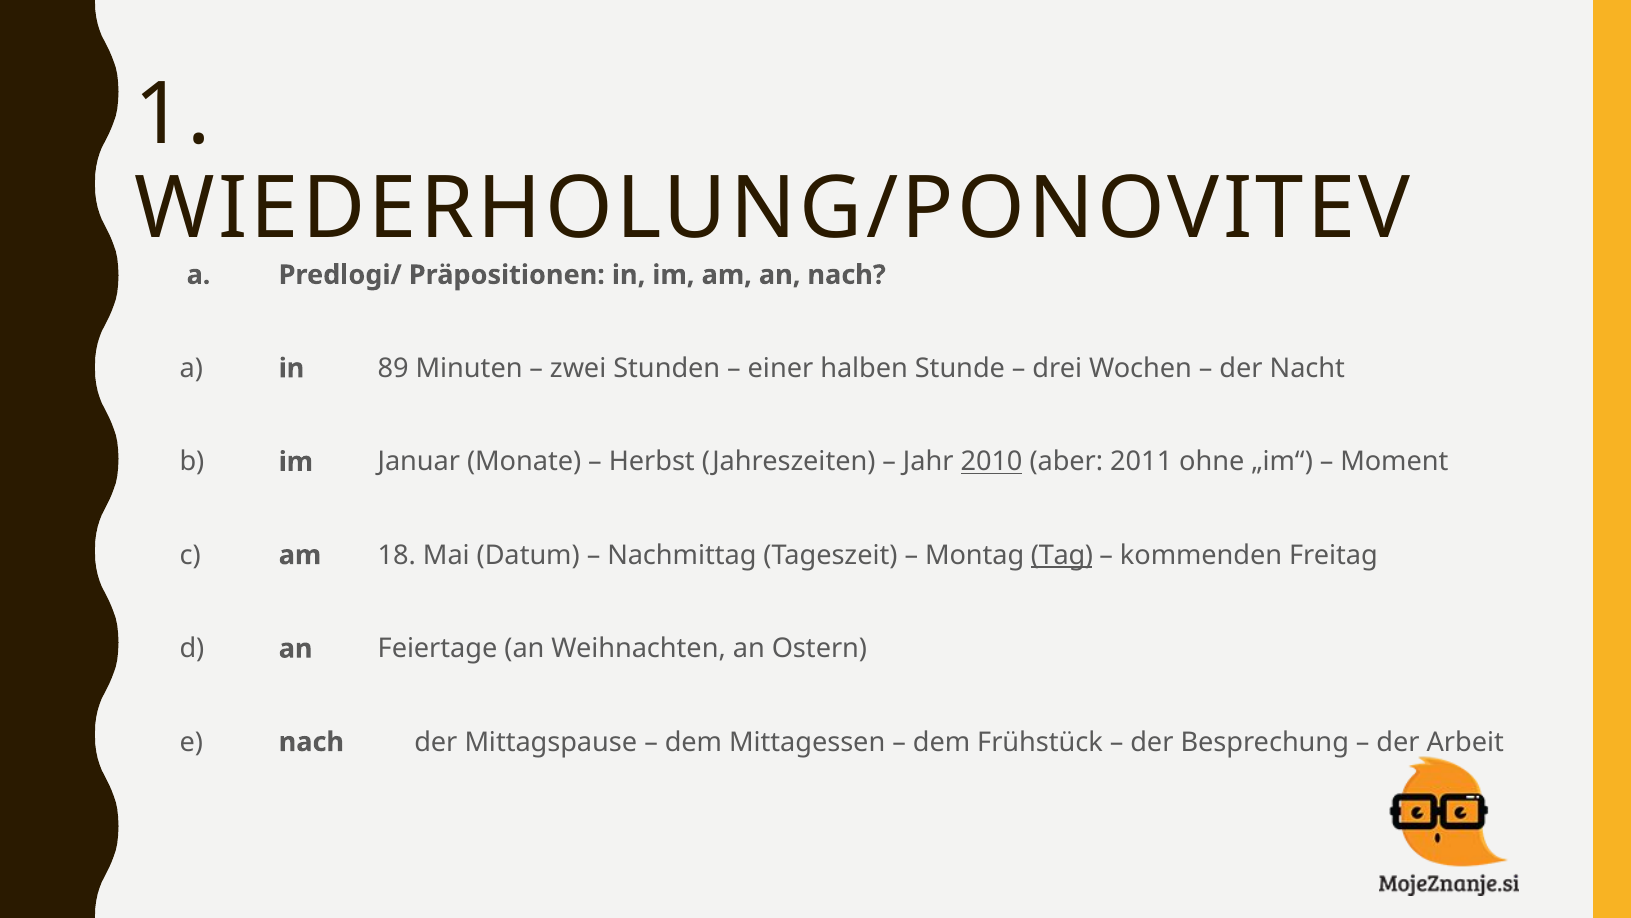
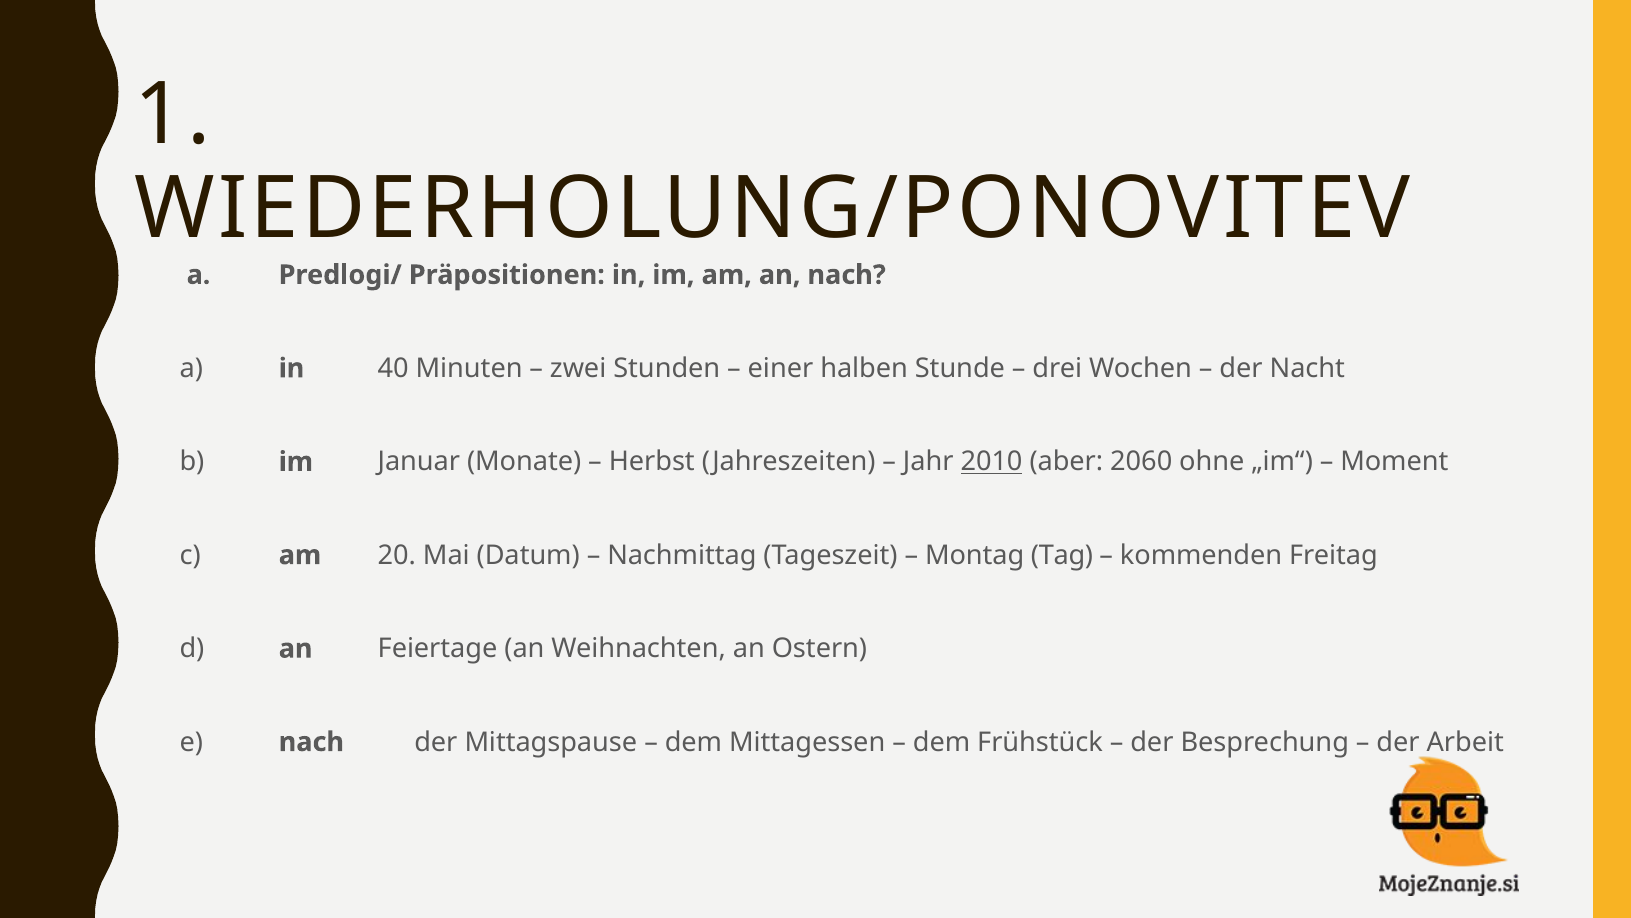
89: 89 -> 40
2011: 2011 -> 2060
18: 18 -> 20
Tag underline: present -> none
